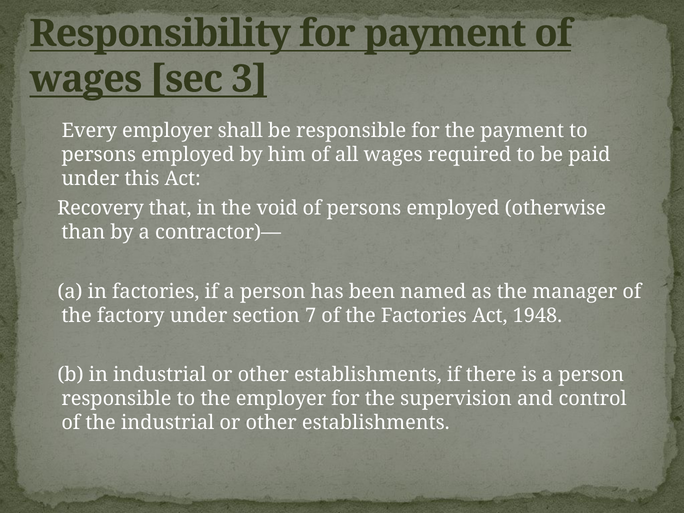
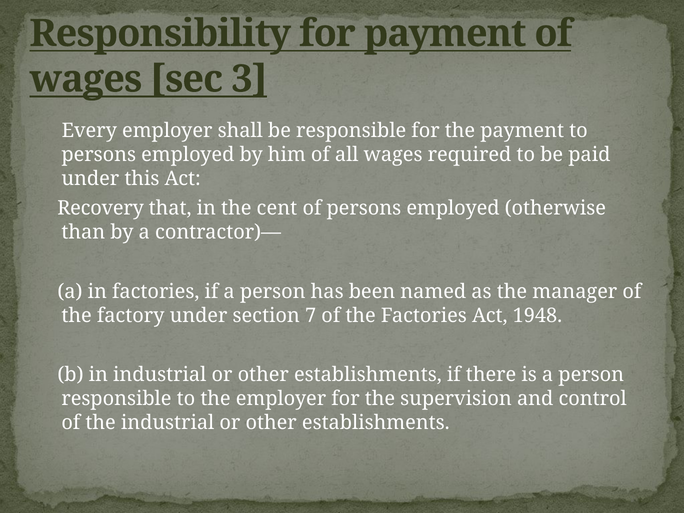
void: void -> cent
